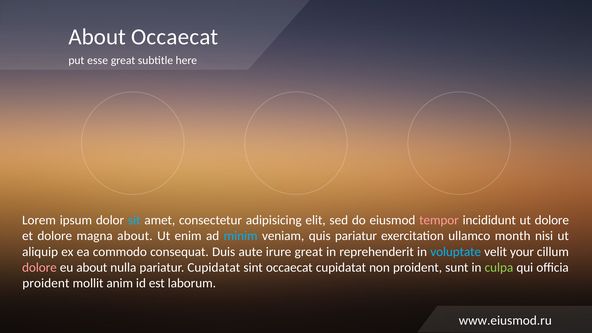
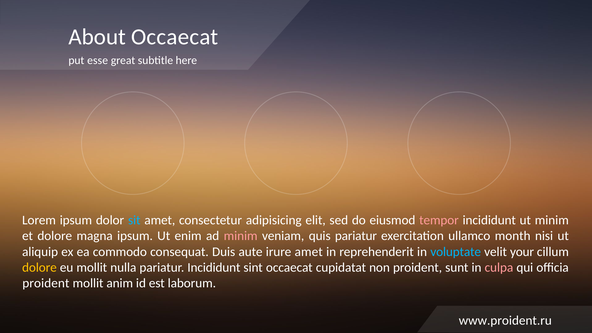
ut dolore: dolore -> minim
magna about: about -> ipsum
minim at (241, 236) colour: light blue -> pink
irure great: great -> amet
dolore at (39, 268) colour: pink -> yellow
eu about: about -> mollit
pariatur Cupidatat: Cupidatat -> Incididunt
culpa colour: light green -> pink
www.eiusmod.ru: www.eiusmod.ru -> www.proident.ru
